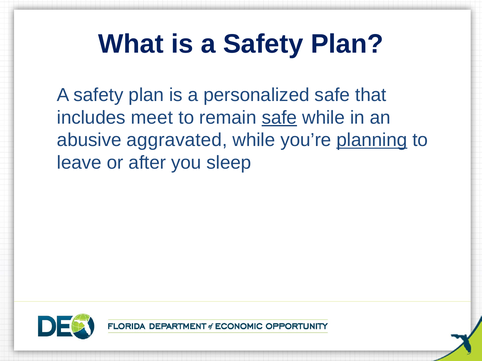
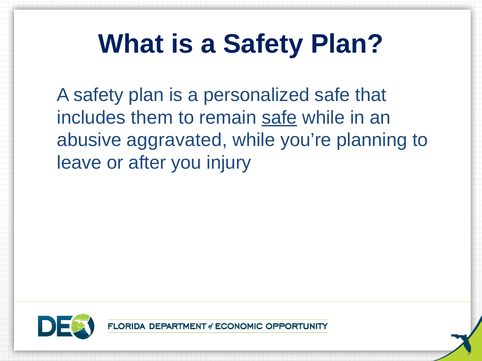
meet: meet -> them
planning underline: present -> none
sleep: sleep -> injury
